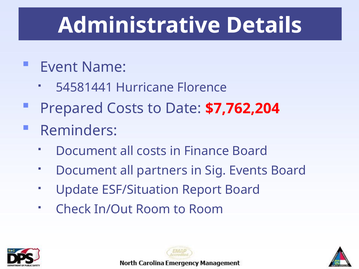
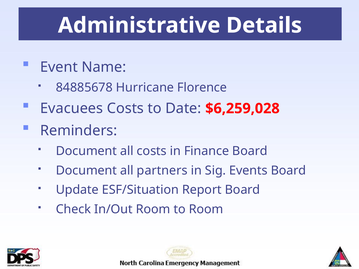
54581441: 54581441 -> 84885678
Prepared: Prepared -> Evacuees
$7,762,204: $7,762,204 -> $6,259,028
